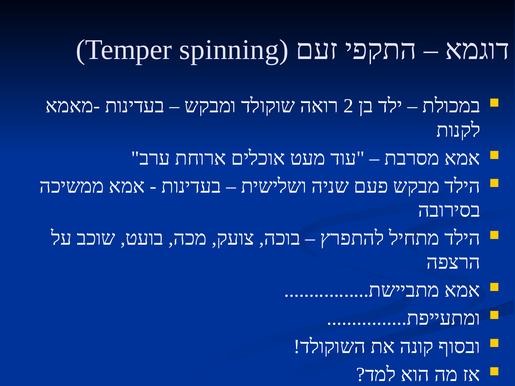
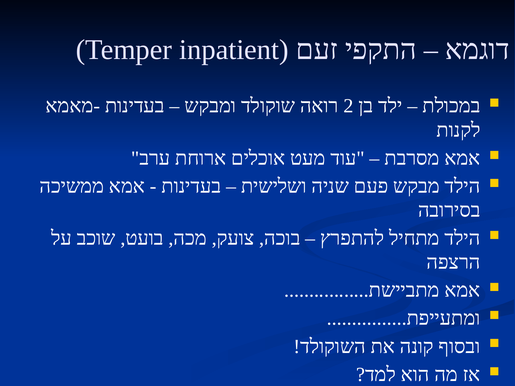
spinning: spinning -> inpatient
